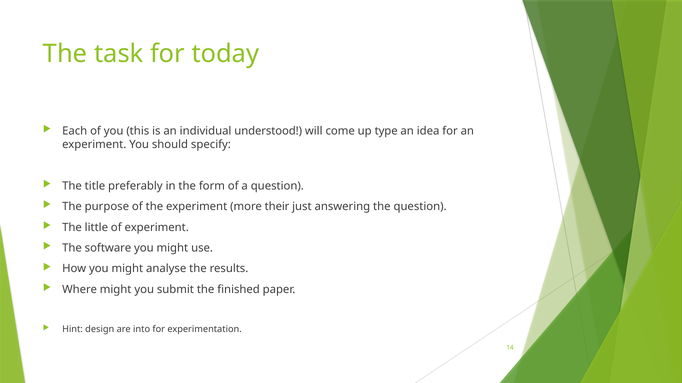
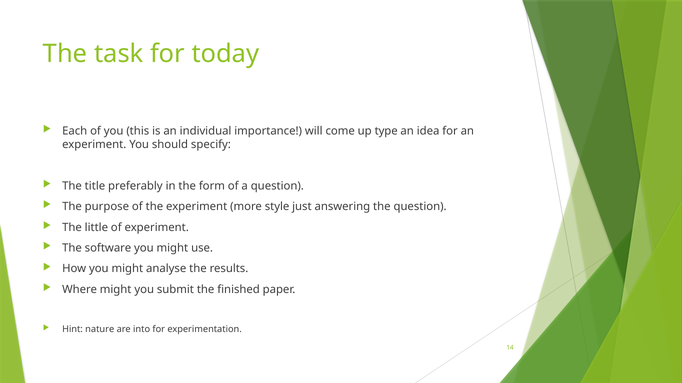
understood: understood -> importance
their: their -> style
design: design -> nature
